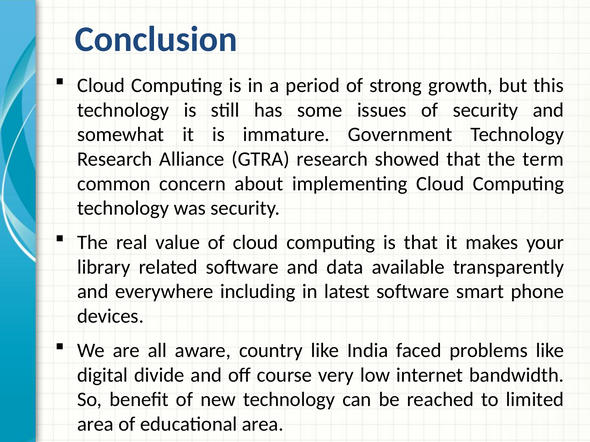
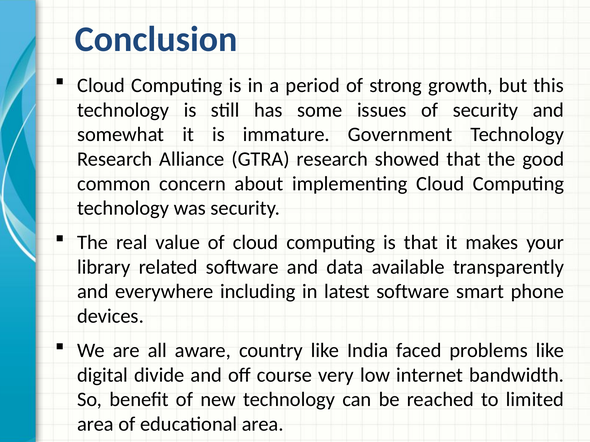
term: term -> good
